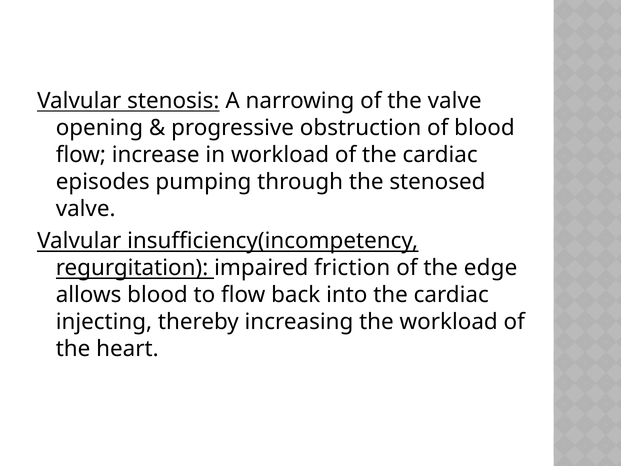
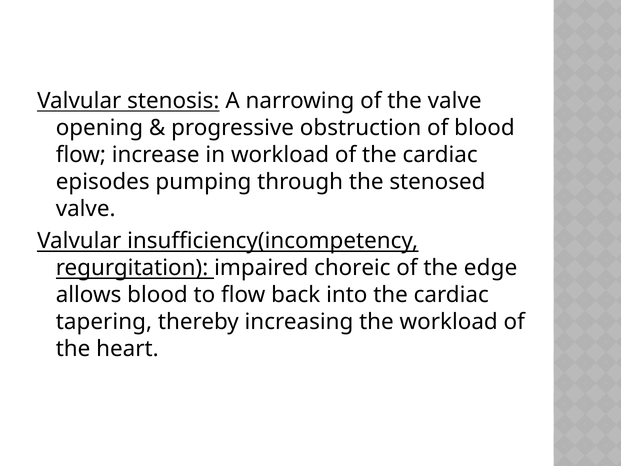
friction: friction -> choreic
injecting: injecting -> tapering
